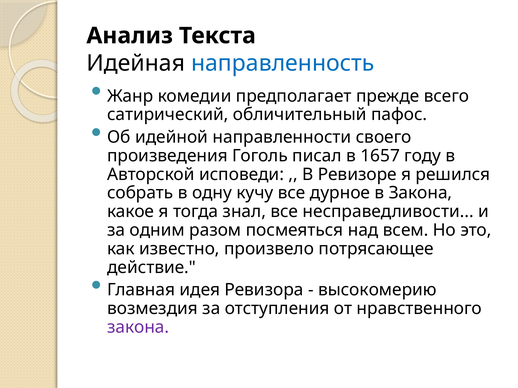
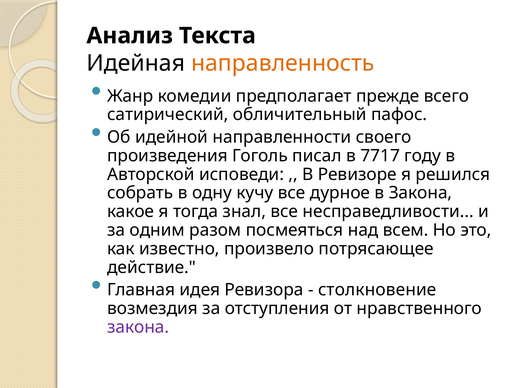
направленность colour: blue -> orange
1657: 1657 -> 7717
высокомерию: высокомерию -> столкновение
